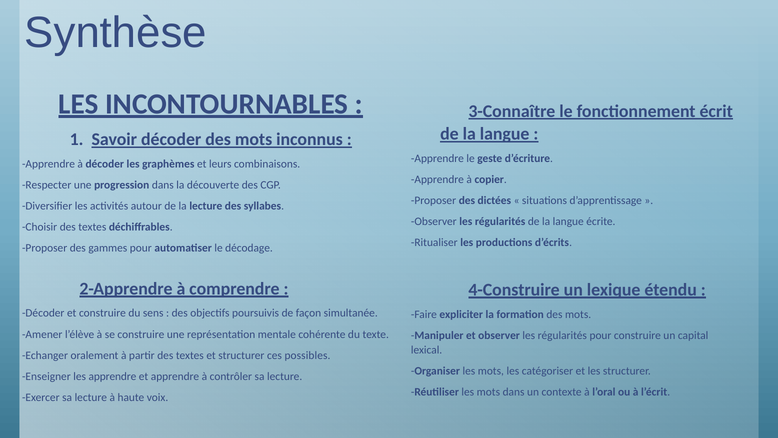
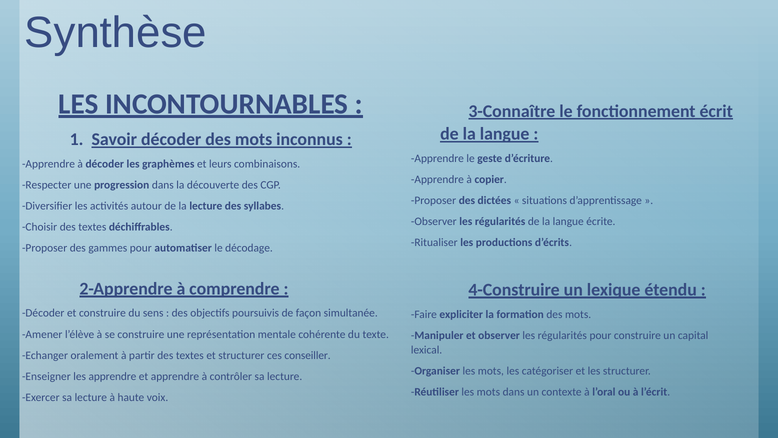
possibles: possibles -> conseiller
